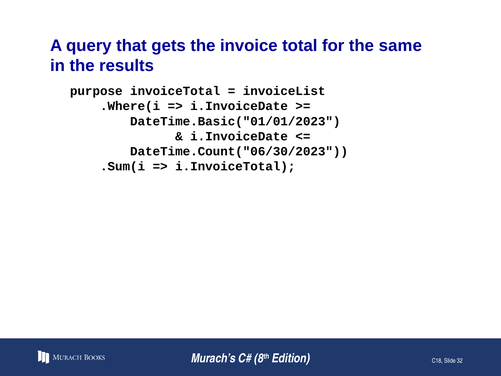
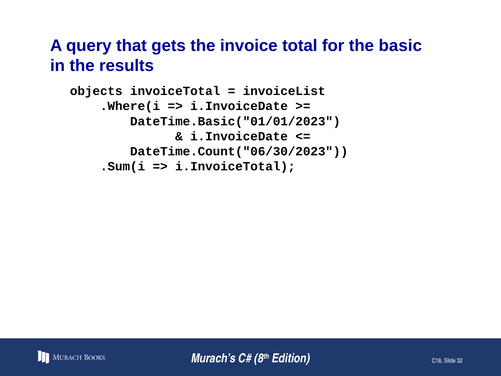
same: same -> basic
purpose: purpose -> objects
